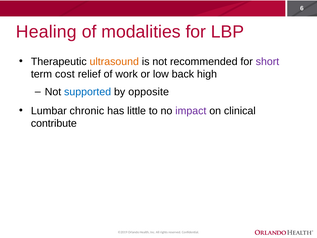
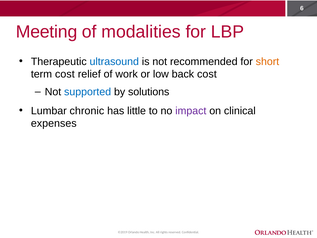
Healing: Healing -> Meeting
ultrasound colour: orange -> blue
short colour: purple -> orange
back high: high -> cost
opposite: opposite -> solutions
contribute: contribute -> expenses
